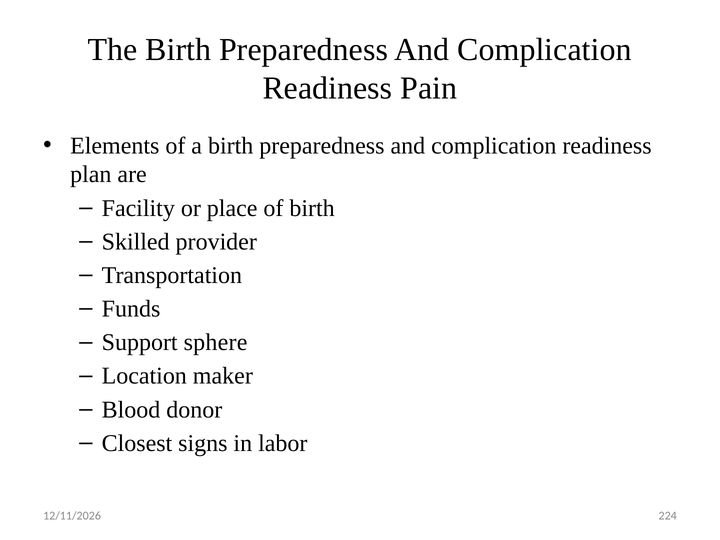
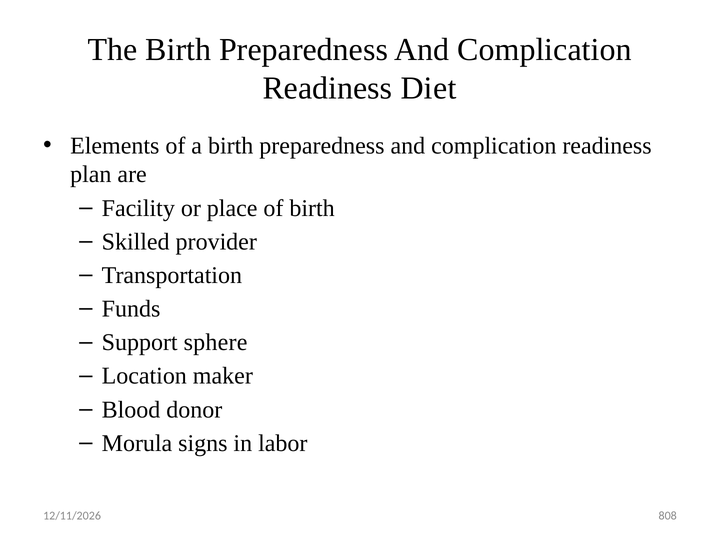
Pain: Pain -> Diet
Closest: Closest -> Morula
224: 224 -> 808
